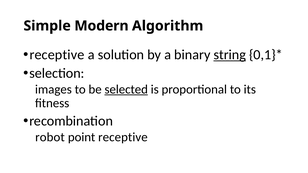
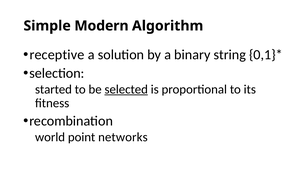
string underline: present -> none
images: images -> started
robot: robot -> world
point receptive: receptive -> networks
